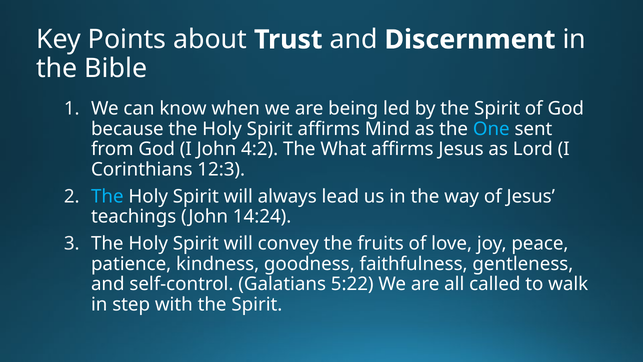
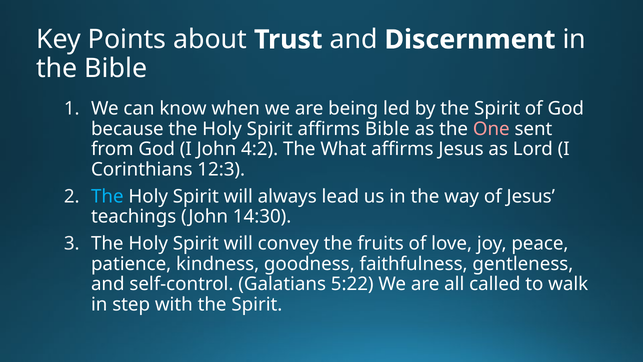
affirms Mind: Mind -> Bible
One colour: light blue -> pink
14:24: 14:24 -> 14:30
